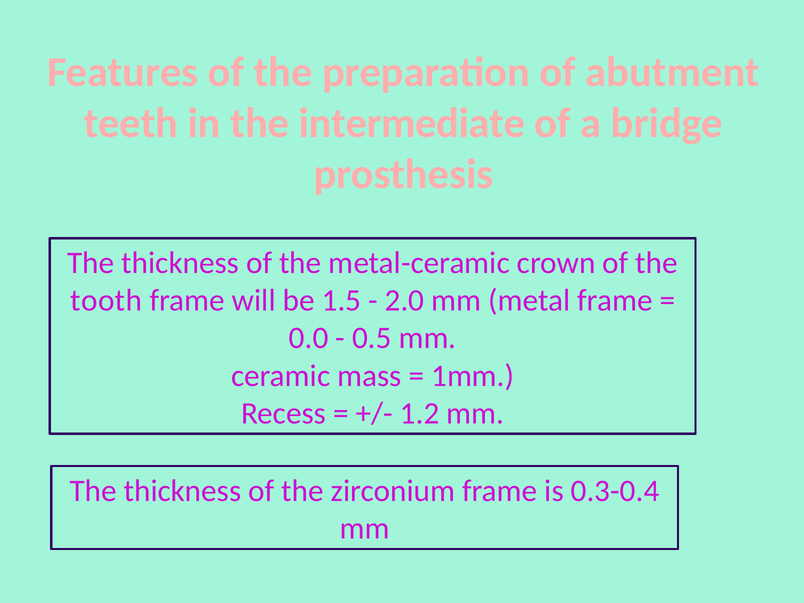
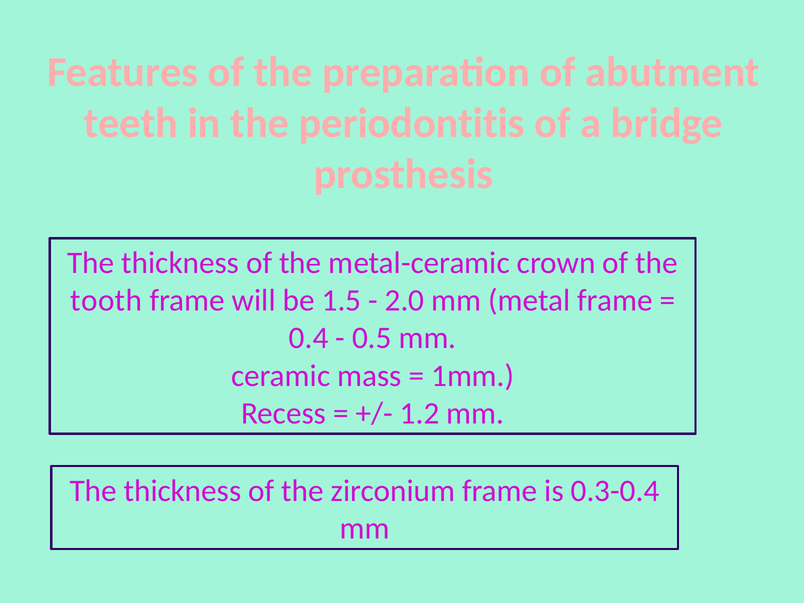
intermediate: intermediate -> periodontitis
0.0: 0.0 -> 0.4
